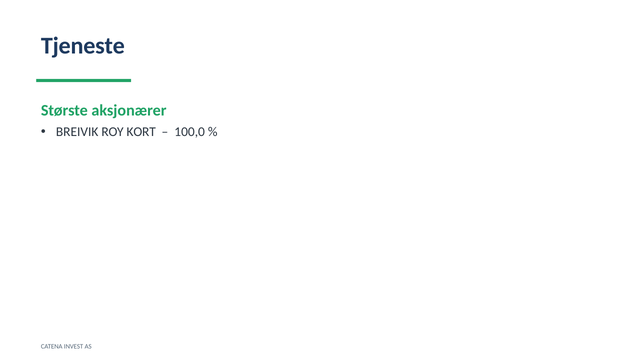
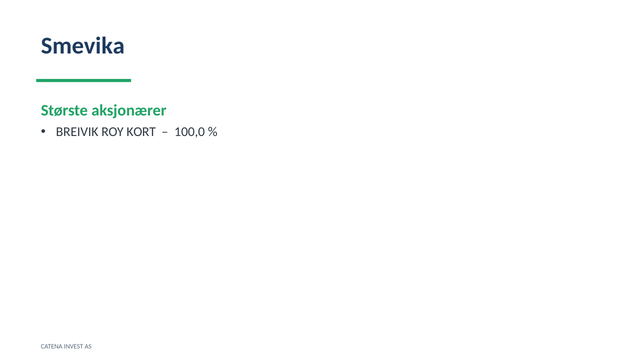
Tjeneste: Tjeneste -> Smevika
